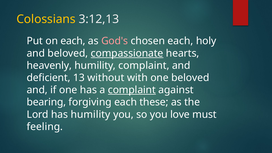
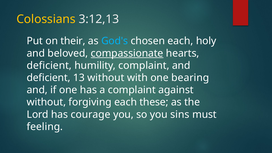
on each: each -> their
God's colour: pink -> light blue
heavenly at (49, 65): heavenly -> deficient
one beloved: beloved -> bearing
complaint at (132, 90) underline: present -> none
bearing at (46, 102): bearing -> without
has humility: humility -> courage
love: love -> sins
